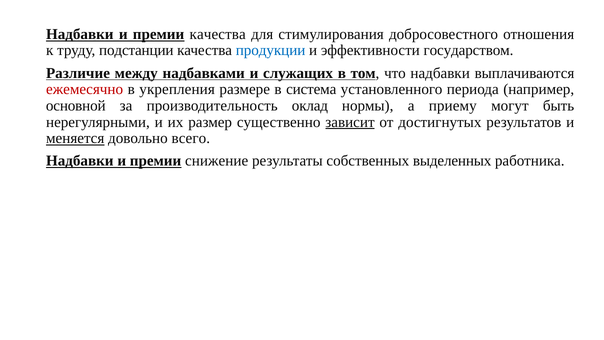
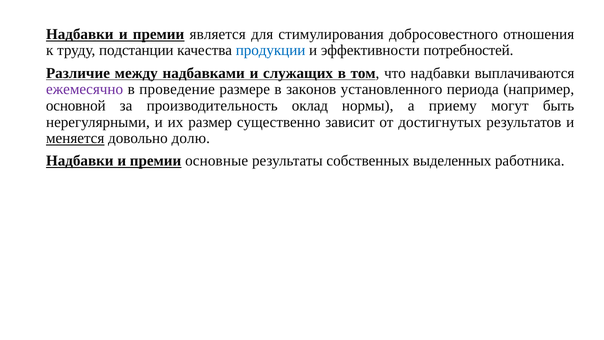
премии качества: качества -> является
государством: государством -> потребностей
ежемесячно colour: red -> purple
укрепления: укрепления -> проведение
система: система -> законов
зависит underline: present -> none
всего: всего -> долю
снижение: снижение -> основные
